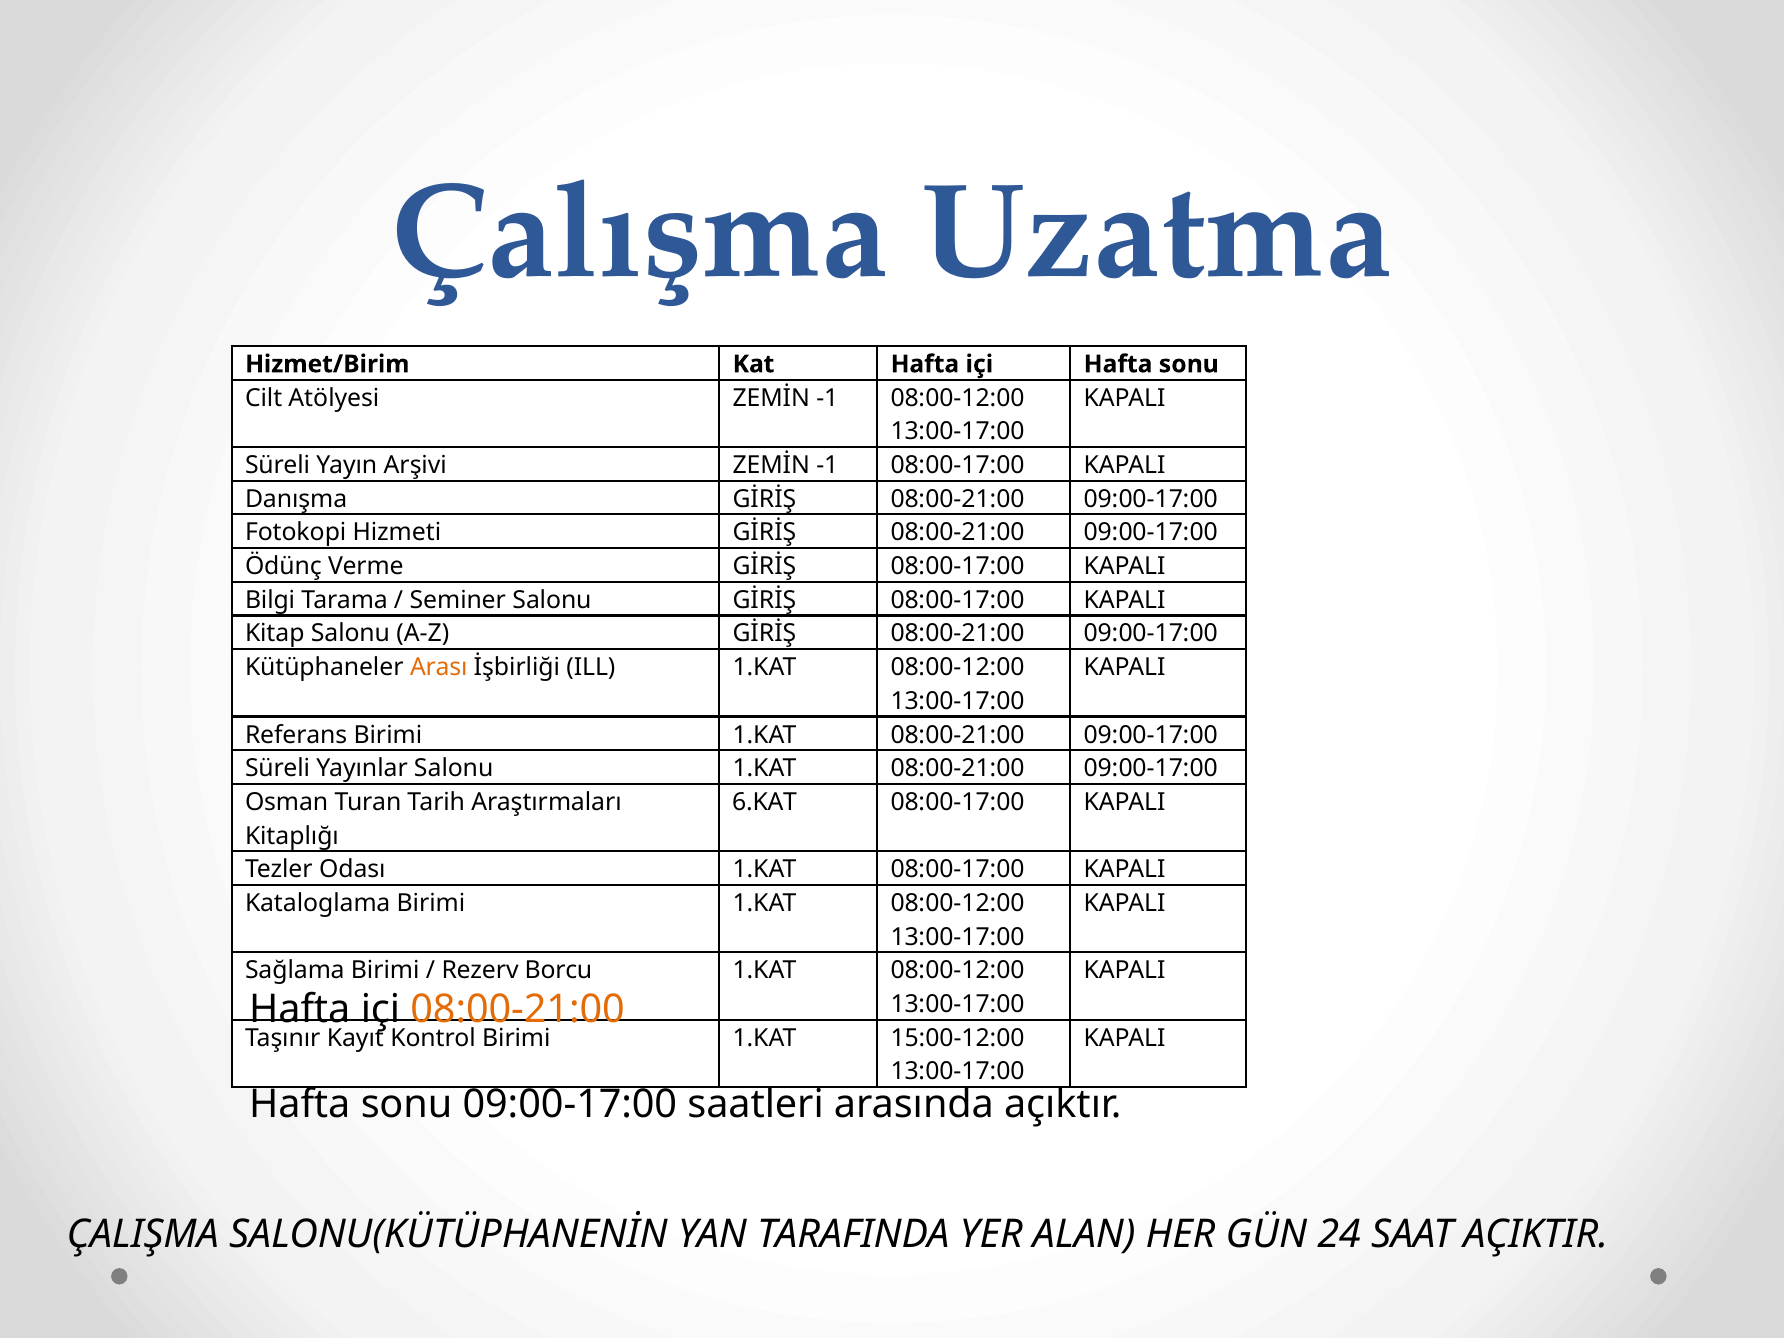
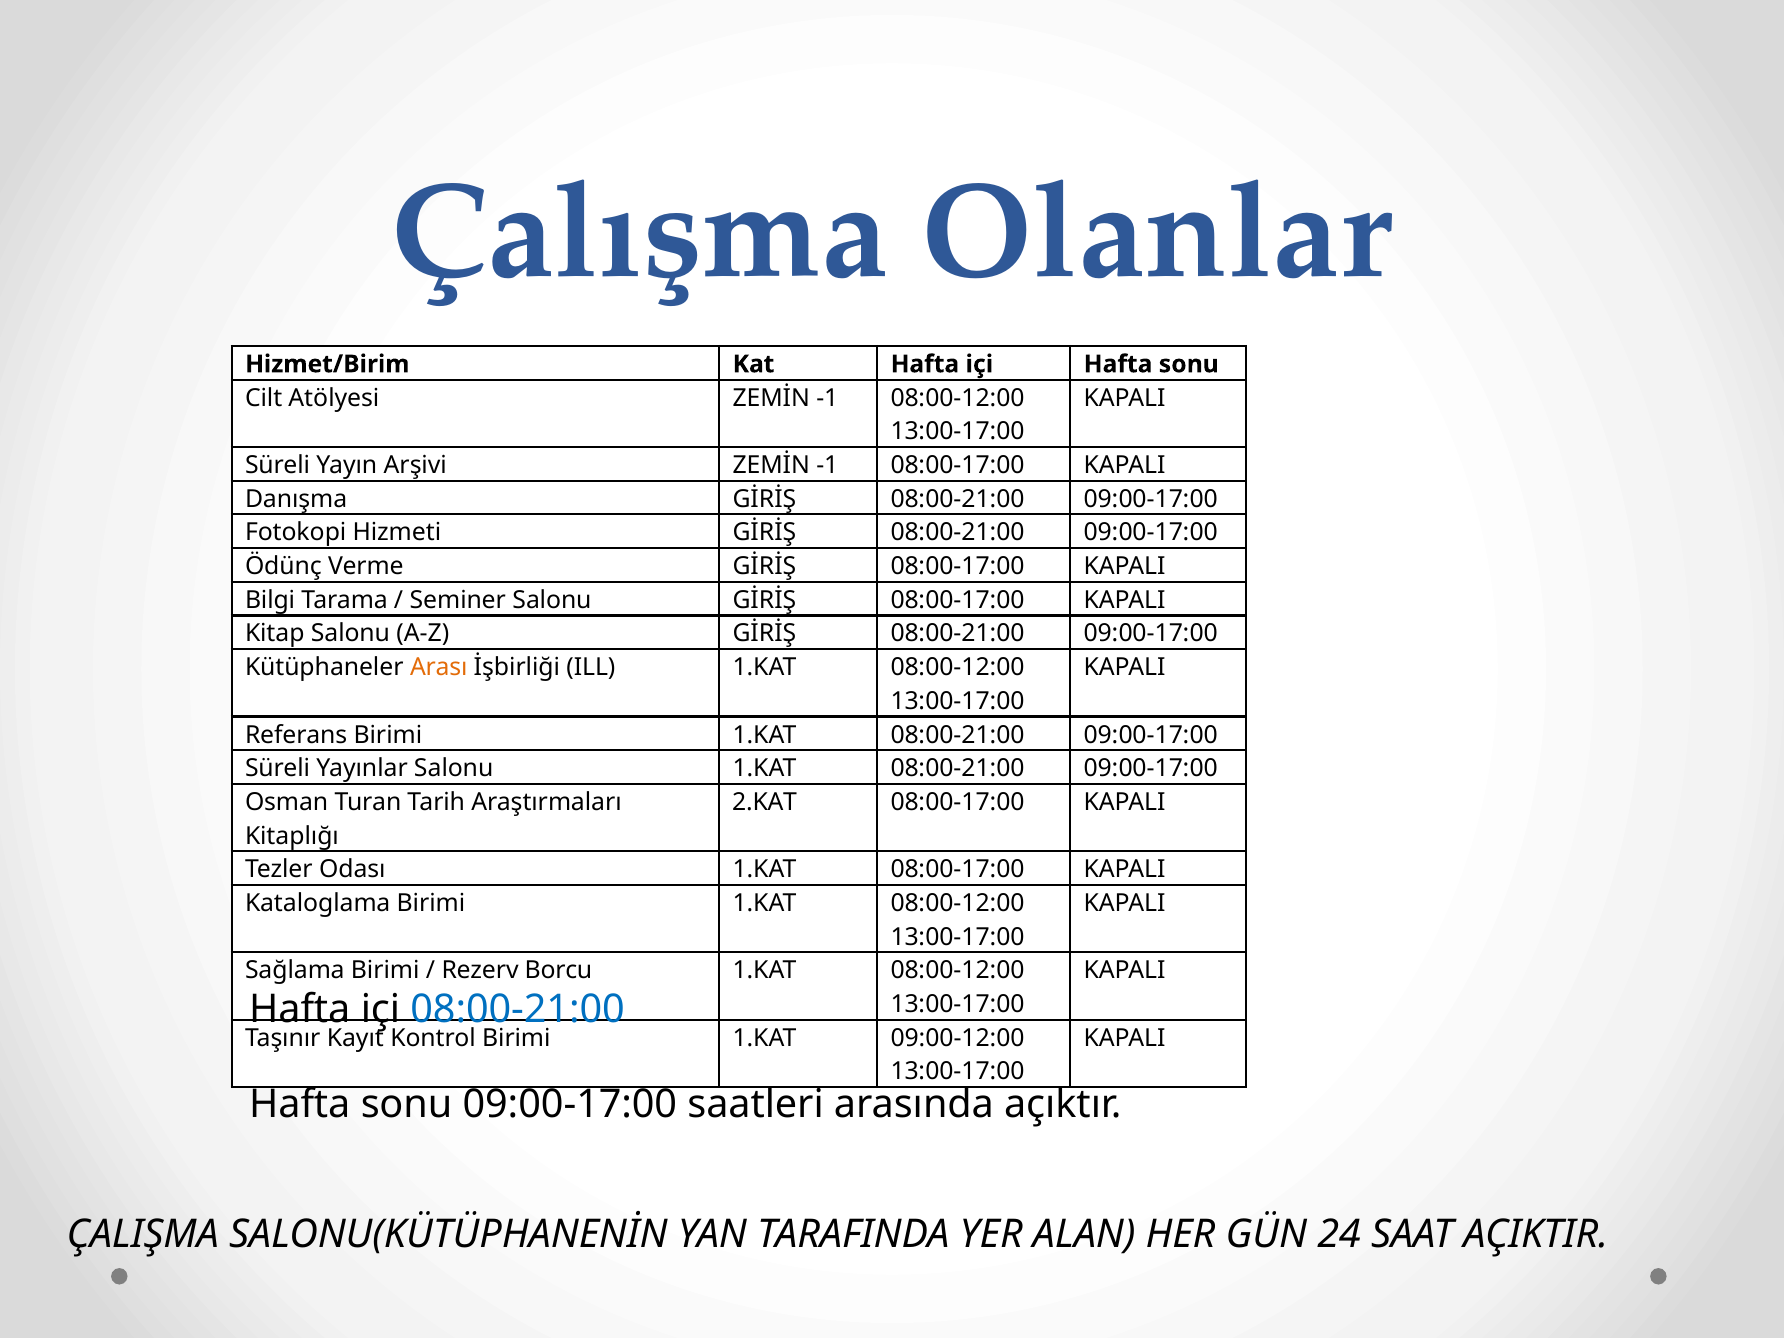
Uzatma: Uzatma -> Olanlar
6.KAT: 6.KAT -> 2.KAT
08:00-21:00 at (518, 1009) colour: orange -> blue
15:00-12:00: 15:00-12:00 -> 09:00-12:00
